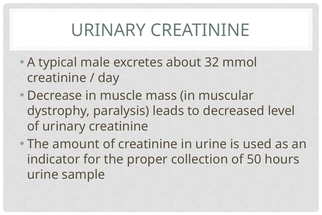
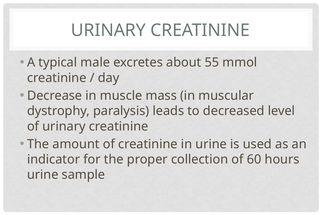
32: 32 -> 55
50: 50 -> 60
